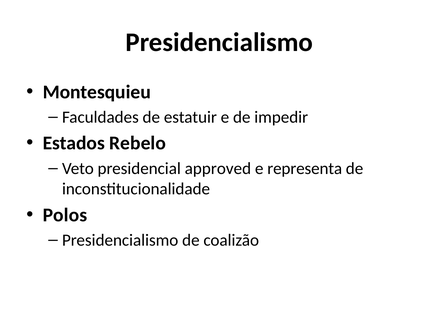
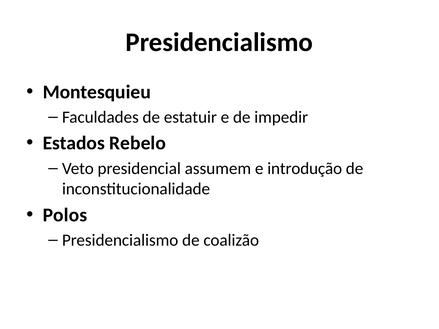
approved: approved -> assumem
representa: representa -> introdução
